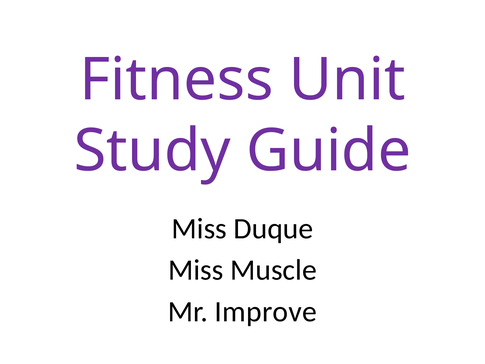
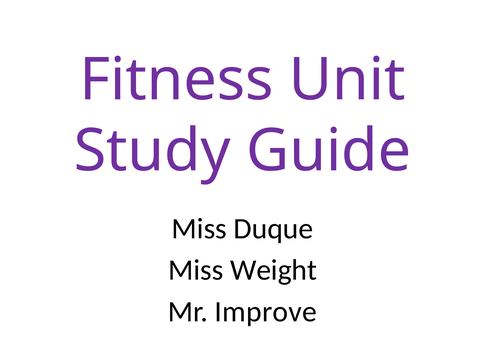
Muscle: Muscle -> Weight
